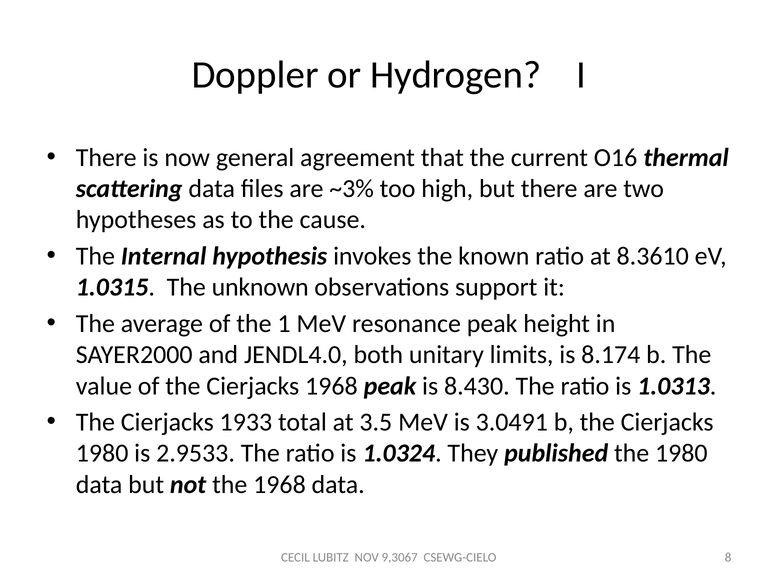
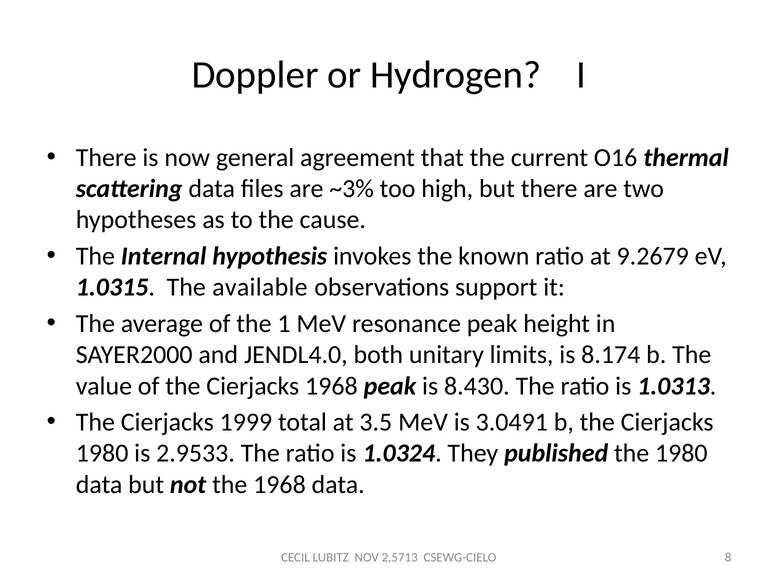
8.3610: 8.3610 -> 9.2679
unknown: unknown -> available
1933: 1933 -> 1999
9,3067: 9,3067 -> 2,5713
